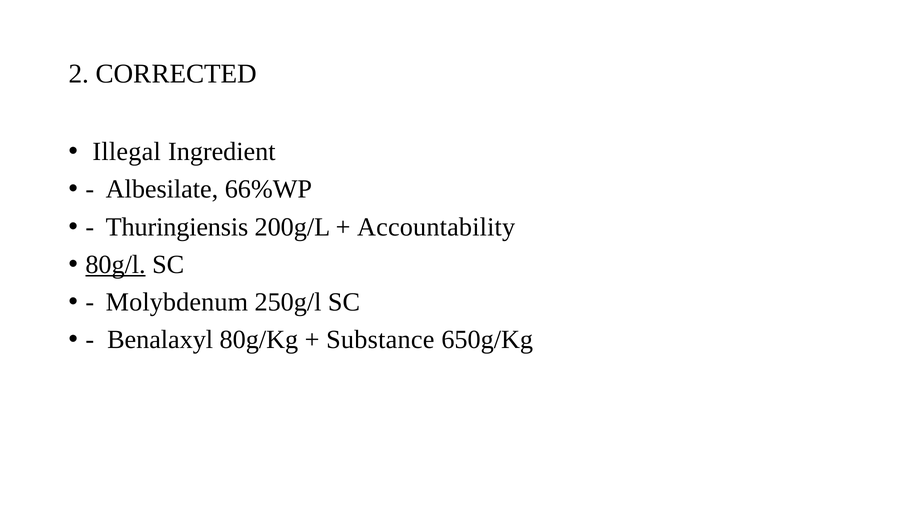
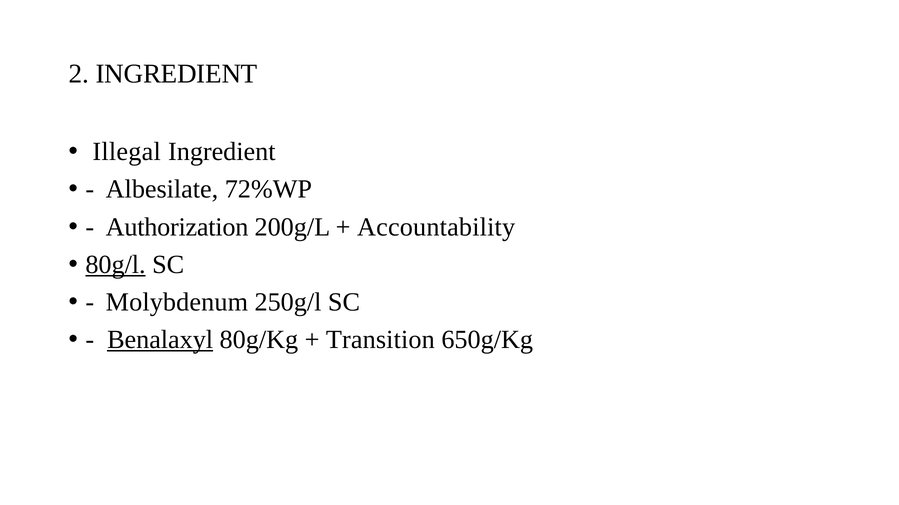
2 CORRECTED: CORRECTED -> INGREDIENT
66%WP: 66%WP -> 72%WP
Thuringiensis: Thuringiensis -> Authorization
Benalaxyl underline: none -> present
Substance: Substance -> Transition
